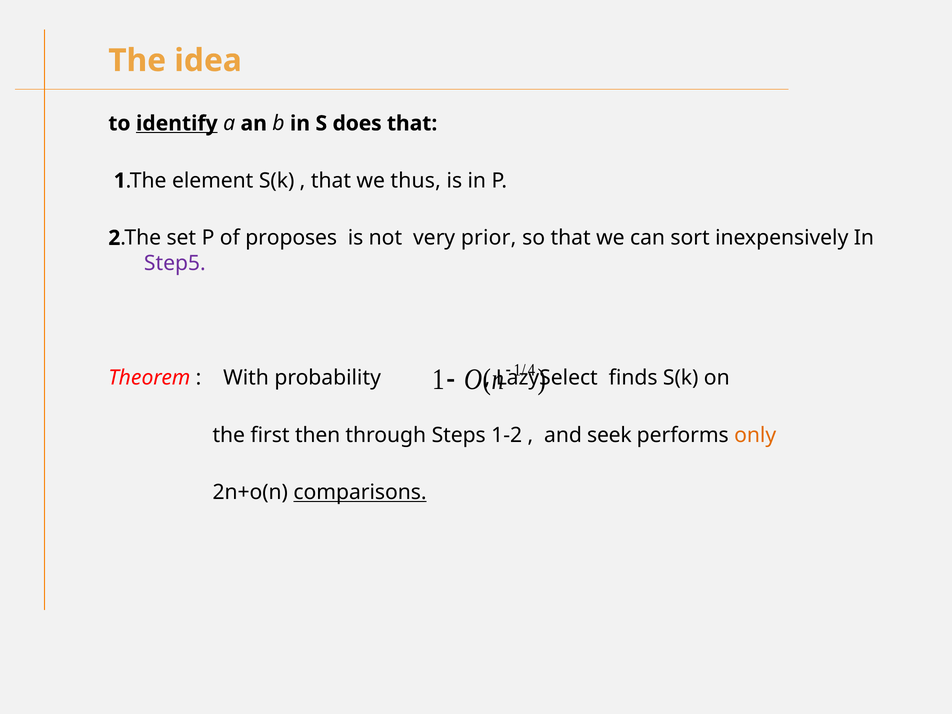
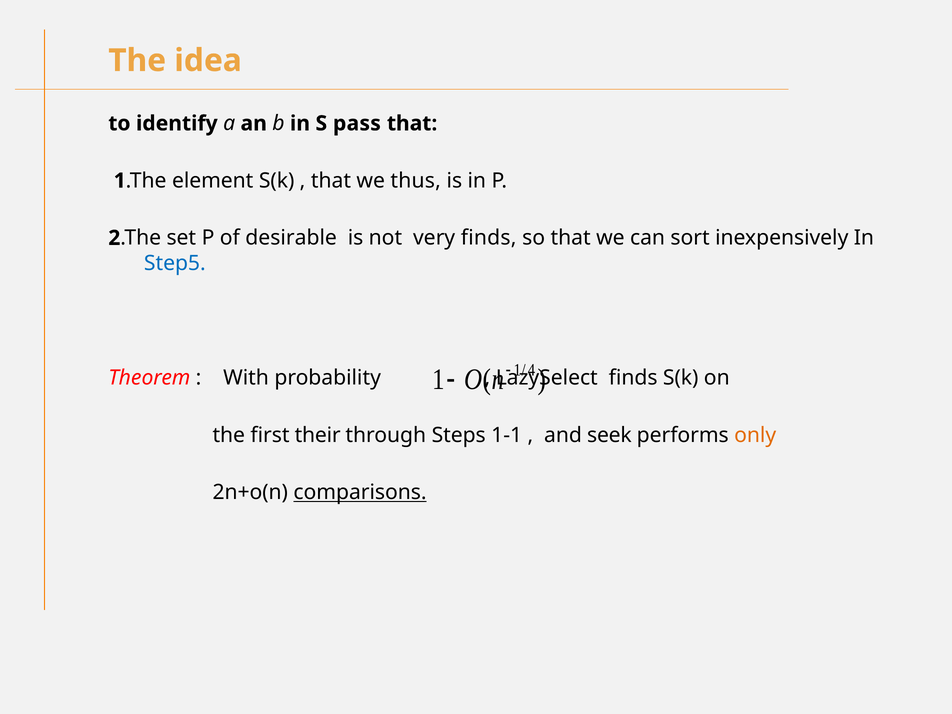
identify underline: present -> none
does: does -> pass
proposes: proposes -> desirable
very prior: prior -> finds
Step5 colour: purple -> blue
then: then -> their
1-2: 1-2 -> 1-1
